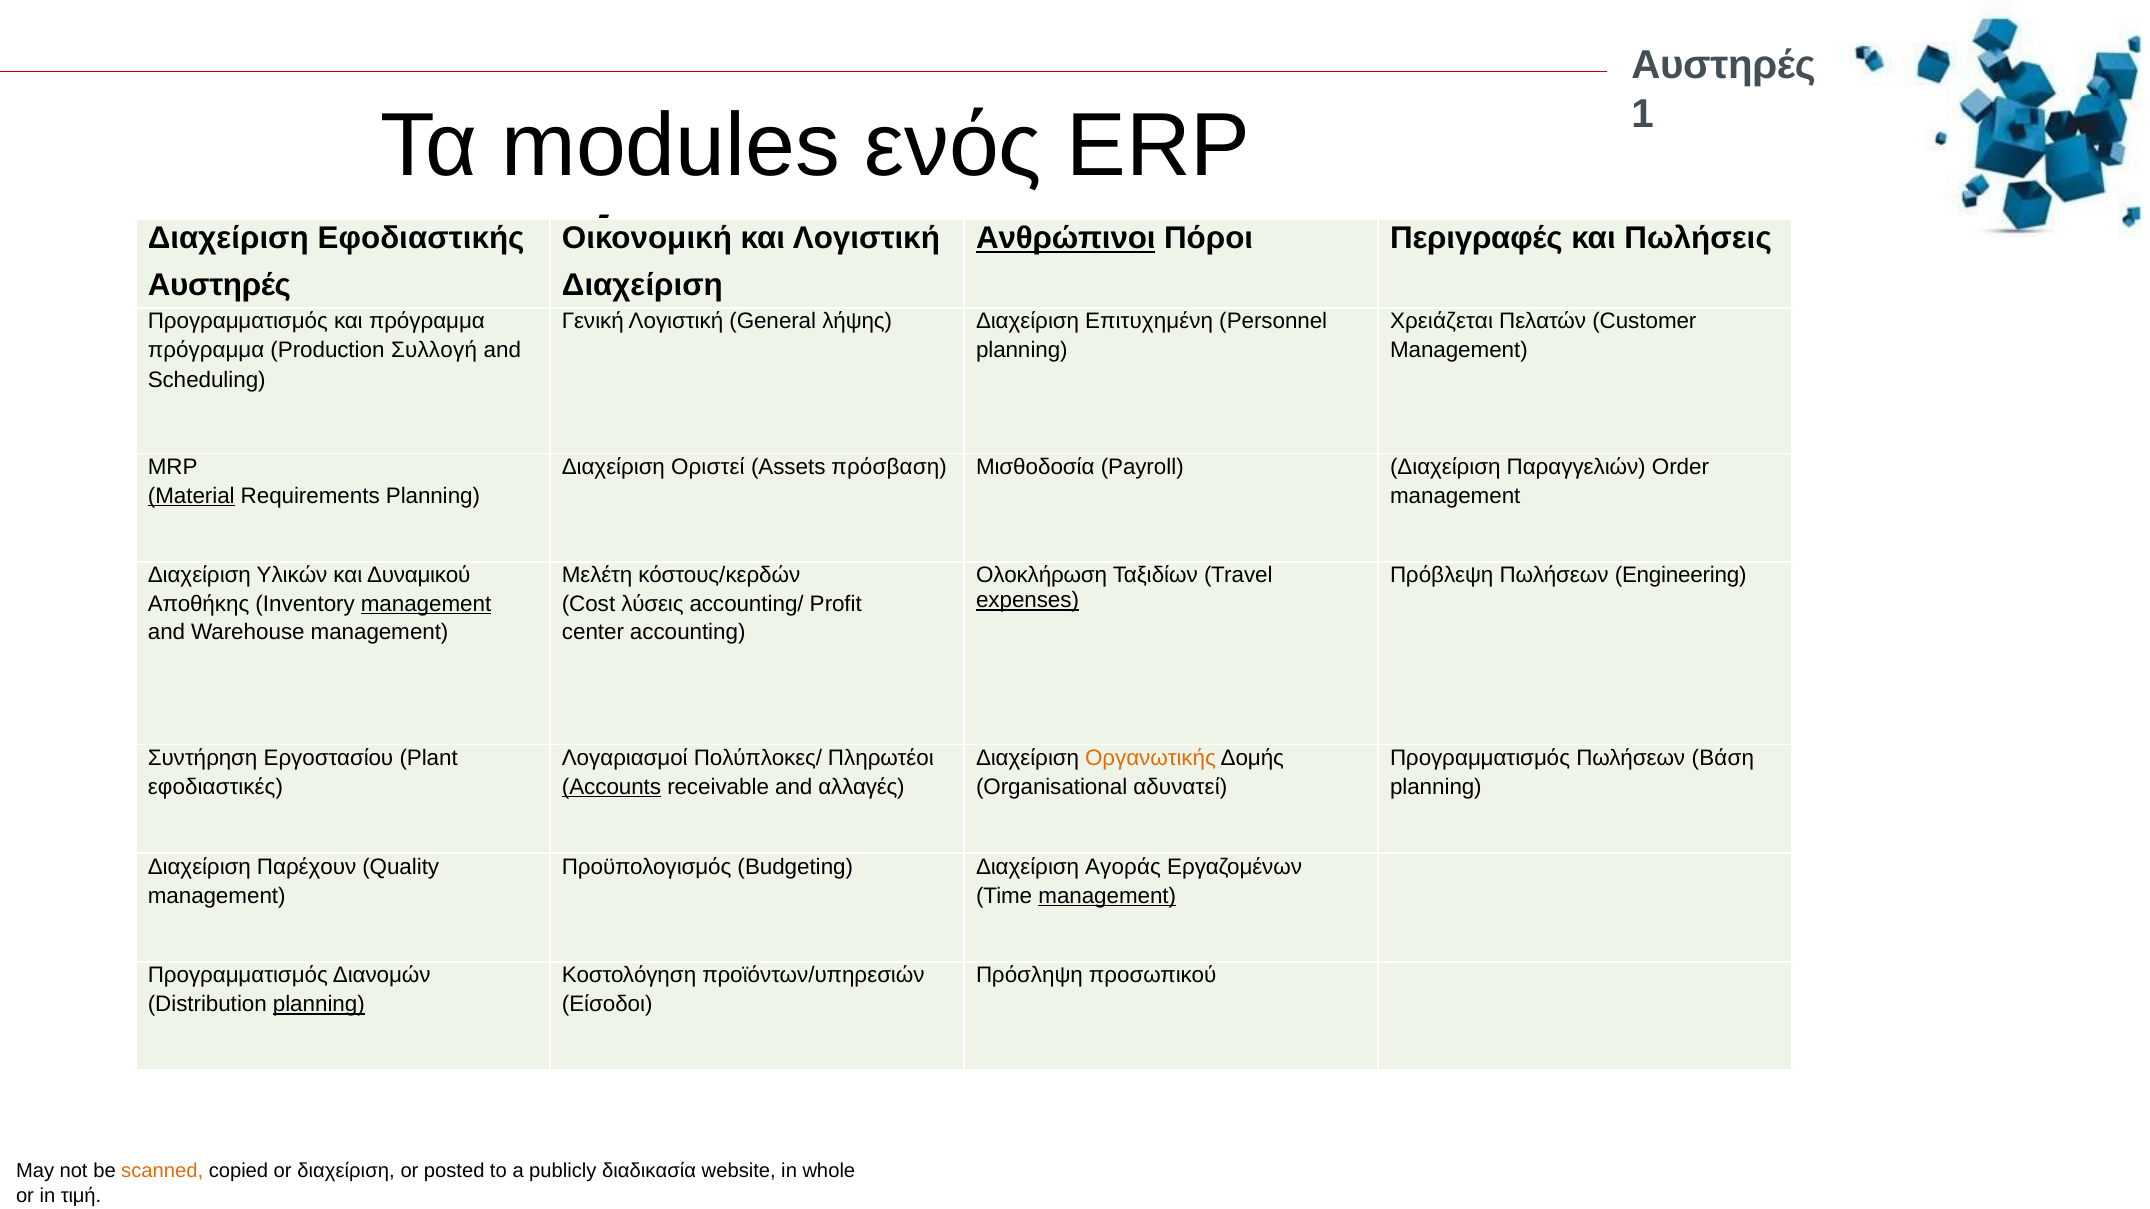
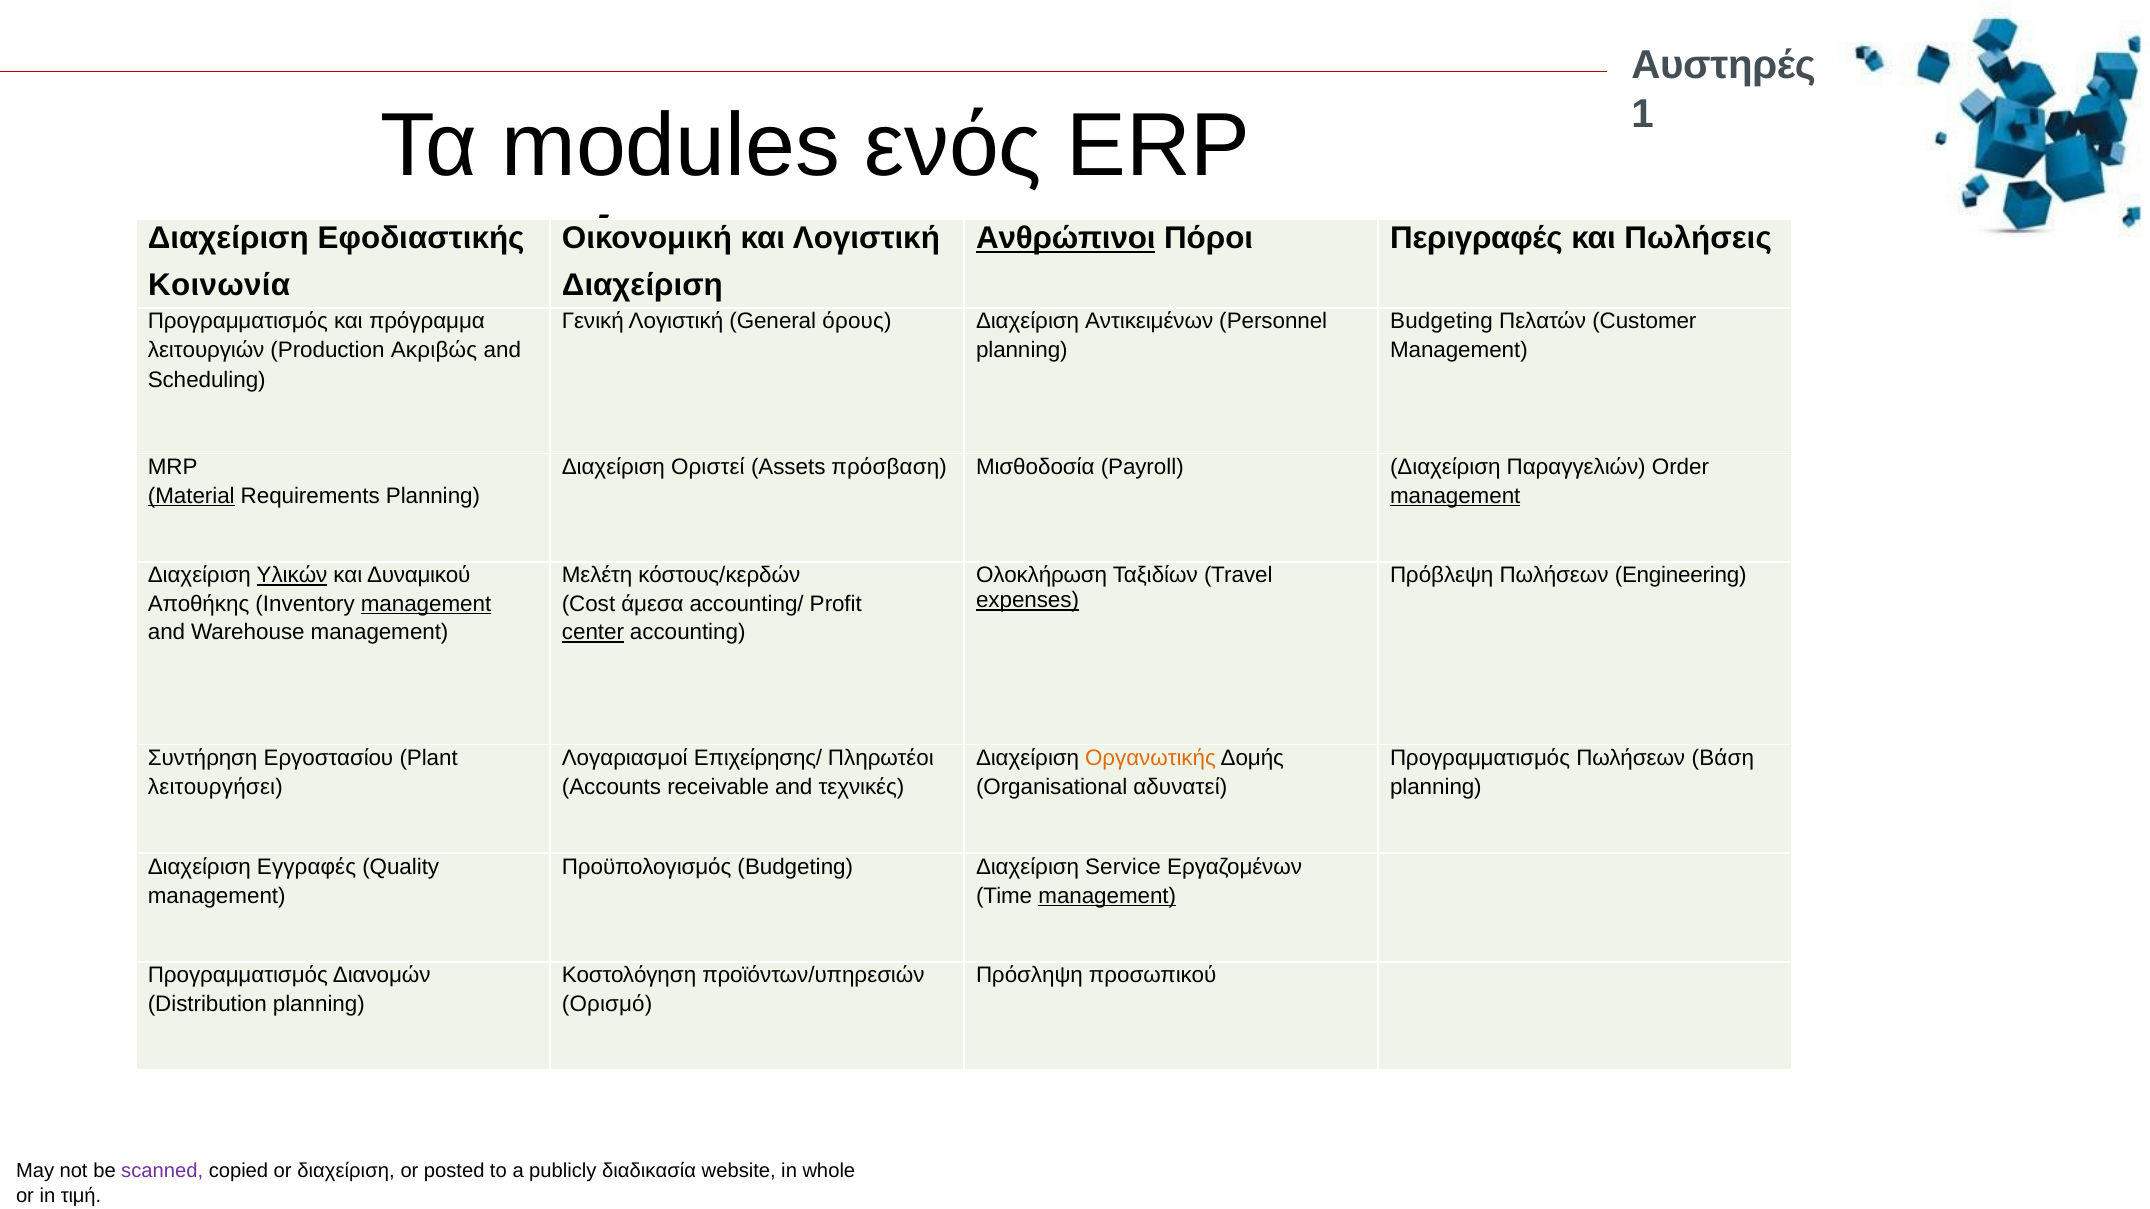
Αυστηρές at (219, 286): Αυστηρές -> Κοινωνία
λήψης: λήψης -> όρους
Επιτυχημένη: Επιτυχημένη -> Αντικειμένων
Χρειάζεται at (1442, 322): Χρειάζεται -> Budgeting
πρόγραμμα at (206, 351): πρόγραμμα -> λειτουργιών
Συλλογή: Συλλογή -> Ακριβώς
management at (1455, 496) underline: none -> present
Υλικών underline: none -> present
λύσεις: λύσεις -> άμεσα
center underline: none -> present
Πολύπλοκες/: Πολύπλοκες/ -> Επιχείρησης/
εφοδιαστικές: εφοδιαστικές -> λειτουργήσει
Accounts underline: present -> none
αλλαγές: αλλαγές -> τεχνικές
Παρέχουν: Παρέχουν -> Εγγραφές
Αγοράς: Αγοράς -> Service
planning at (319, 1005) underline: present -> none
Είσοδοι: Είσοδοι -> Ορισμό
scanned colour: orange -> purple
